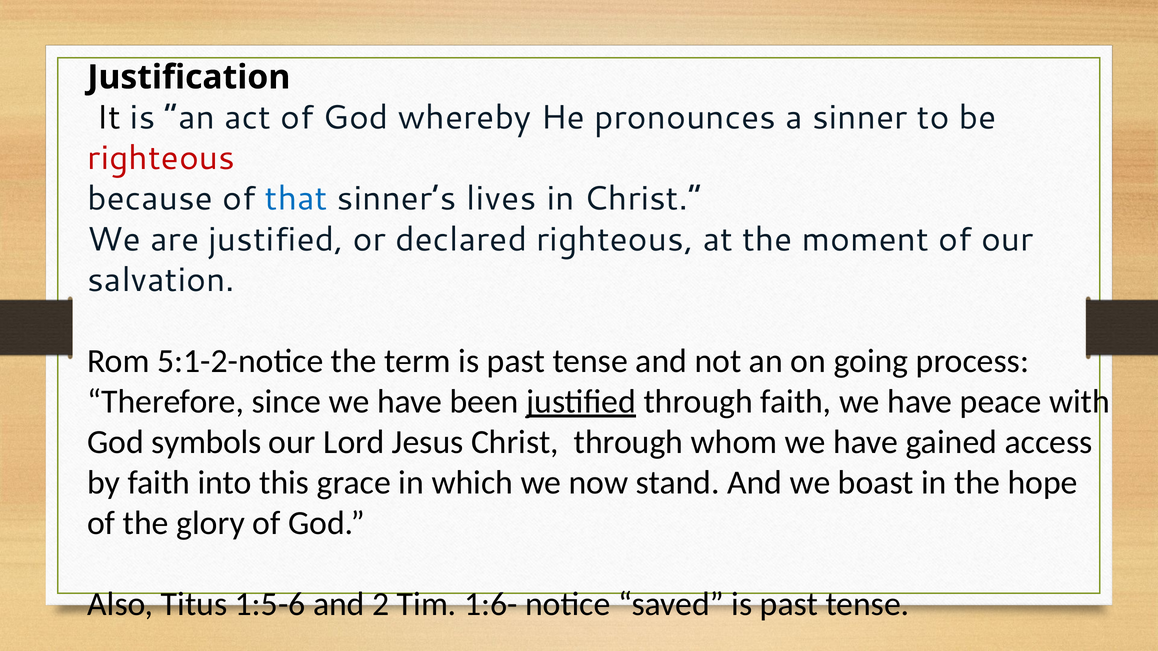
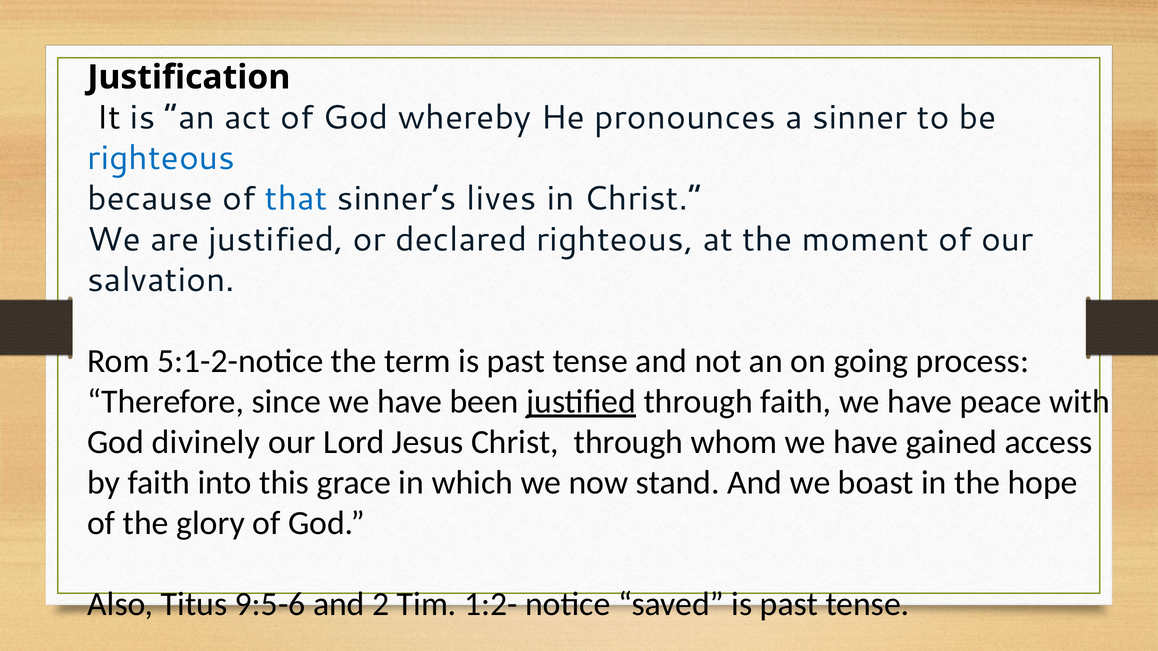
righteous at (161, 158) colour: red -> blue
symbols: symbols -> divinely
1:5-6: 1:5-6 -> 9:5-6
1:6-: 1:6- -> 1:2-
